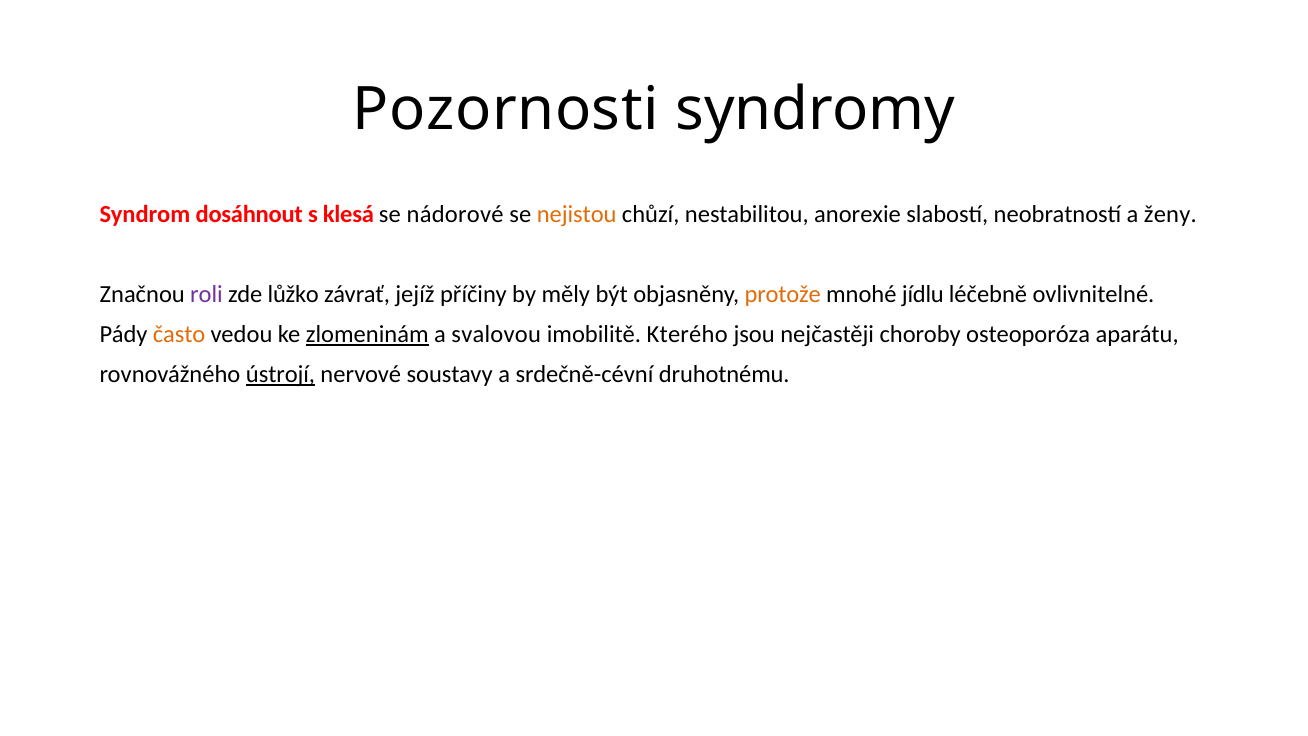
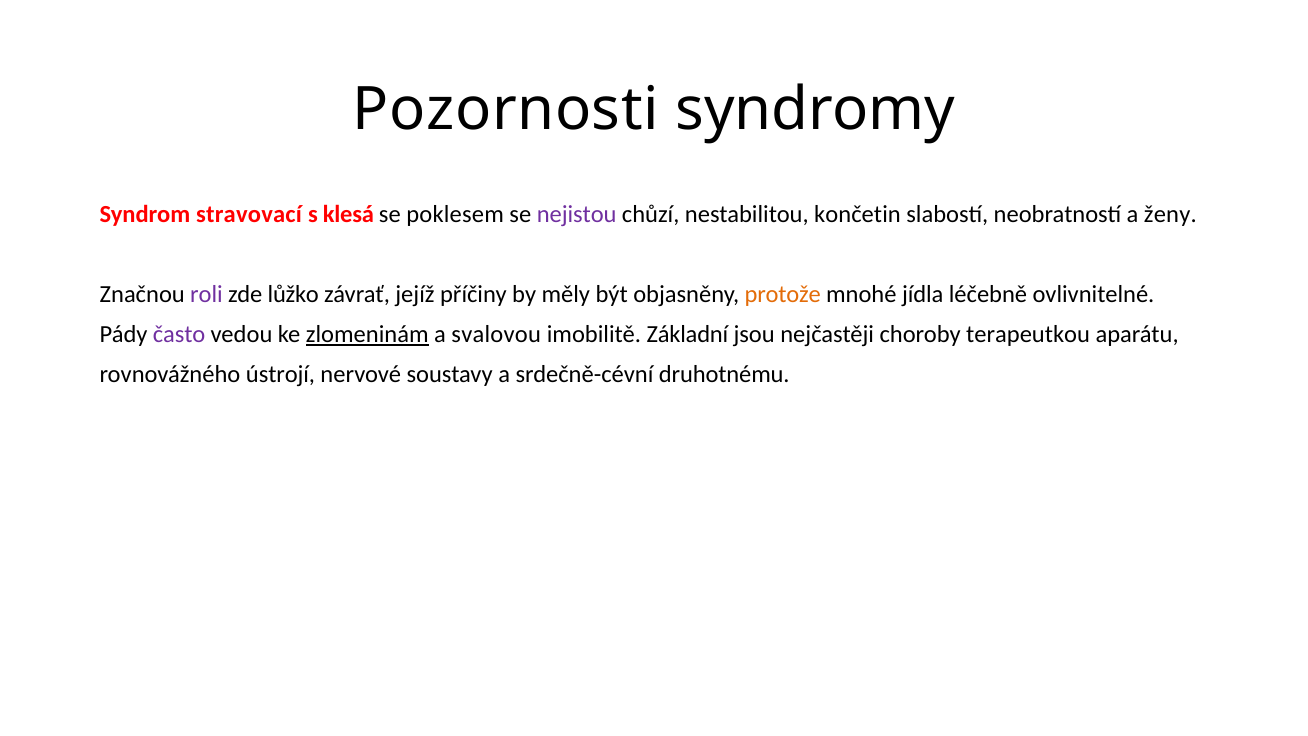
dosáhnout: dosáhnout -> stravovací
nádorové: nádorové -> poklesem
nejistou colour: orange -> purple
anorexie: anorexie -> končetin
jídlu: jídlu -> jídla
často colour: orange -> purple
Kterého: Kterého -> Základní
osteoporóza: osteoporóza -> terapeutkou
ústrojí underline: present -> none
